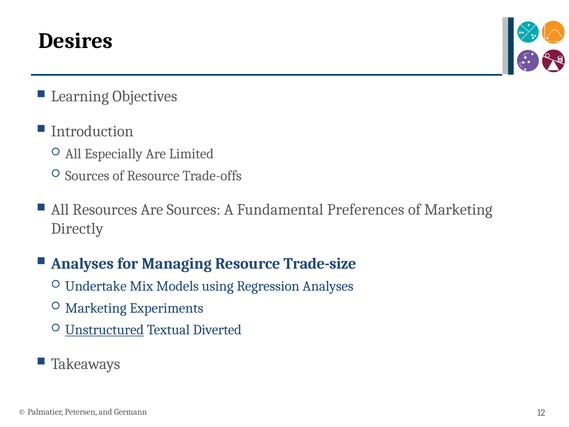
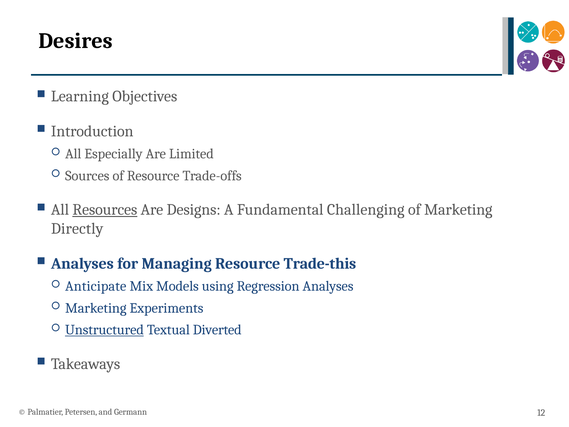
Resources underline: none -> present
Are Sources: Sources -> Designs
Preferences: Preferences -> Challenging
Trade-size: Trade-size -> Trade-this
Undertake: Undertake -> Anticipate
